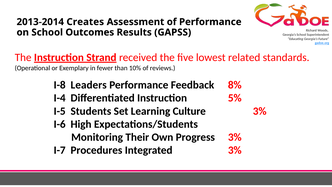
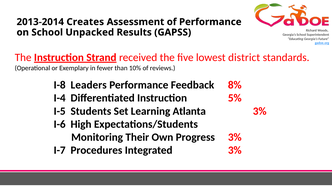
Outcomes: Outcomes -> Unpacked
related: related -> district
Culture: Culture -> Atlanta
